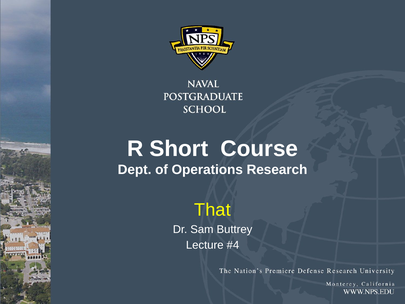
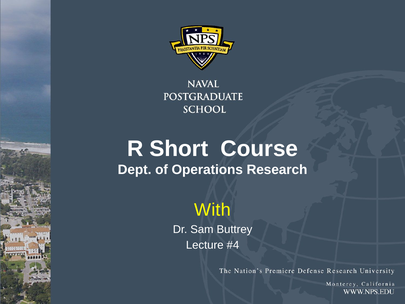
That: That -> With
